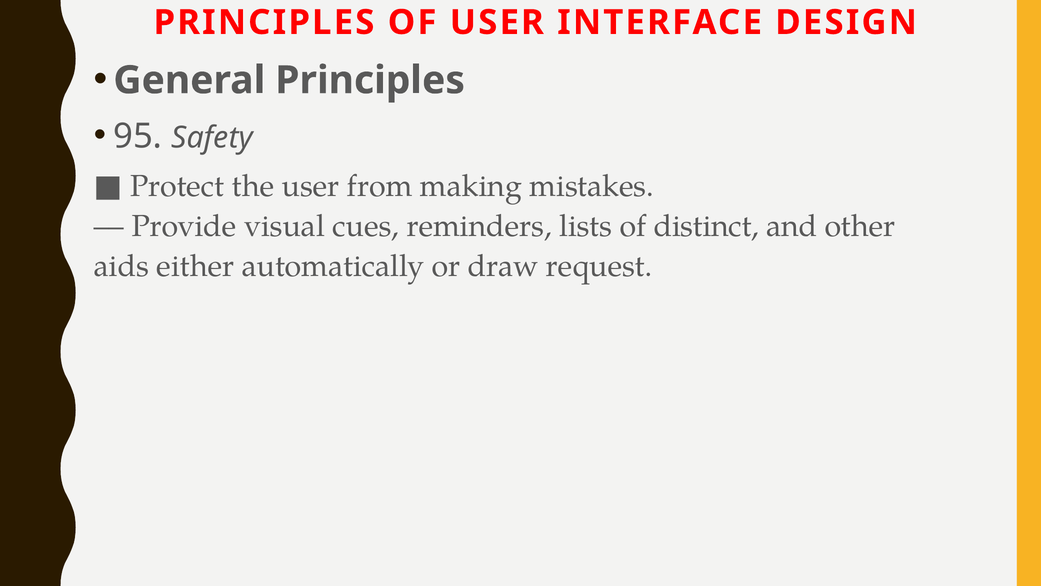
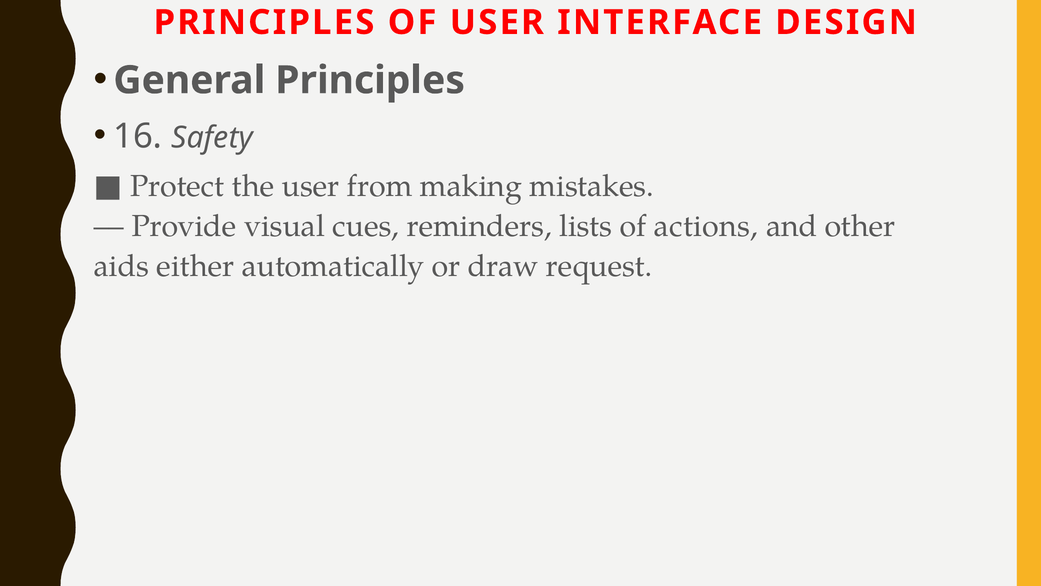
95: 95 -> 16
distinct: distinct -> actions
